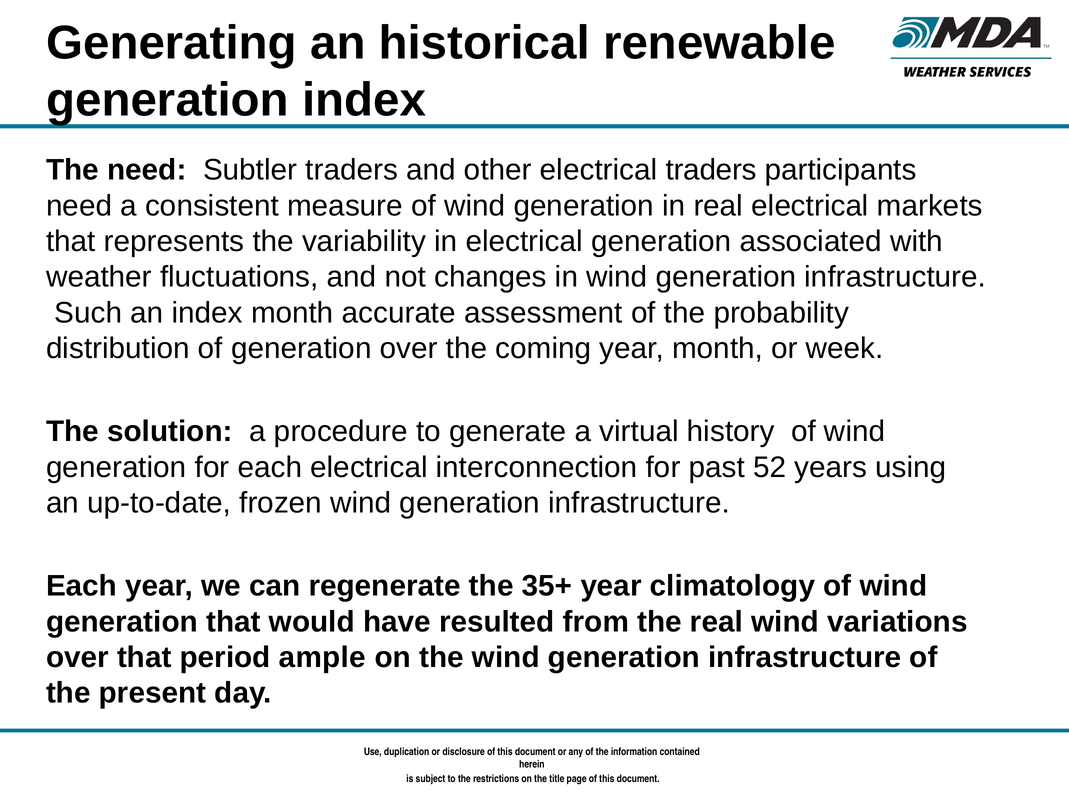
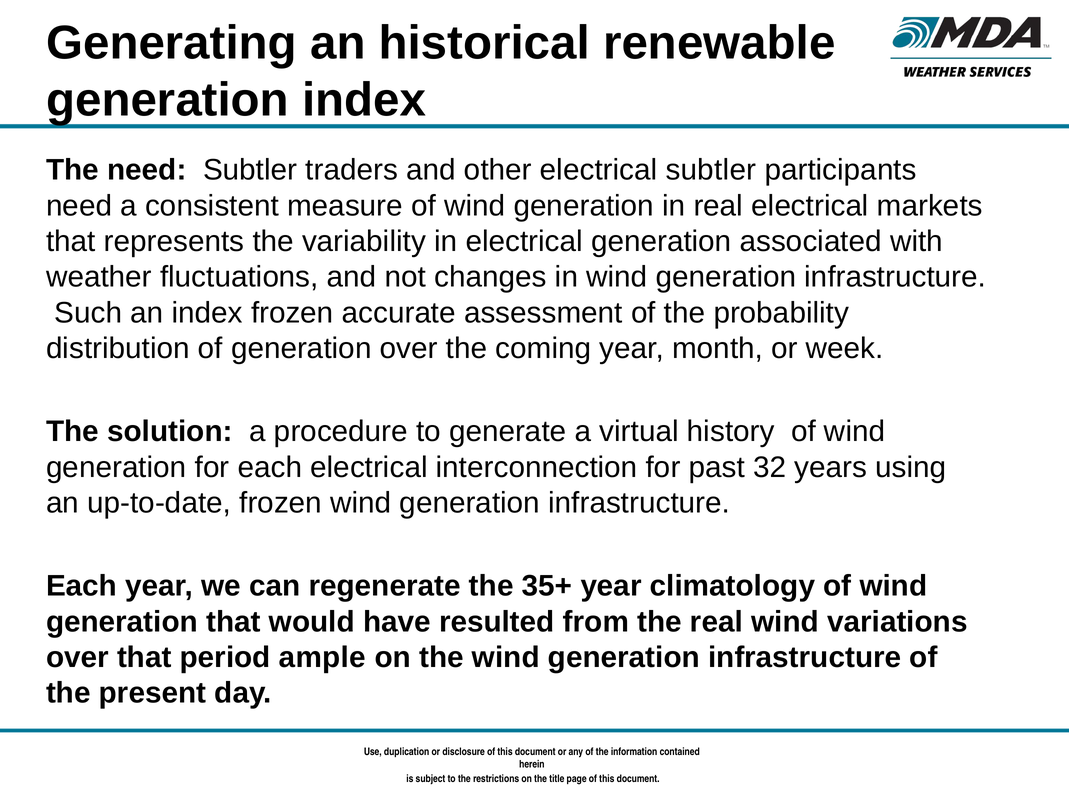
electrical traders: traders -> subtler
index month: month -> frozen
52: 52 -> 32
